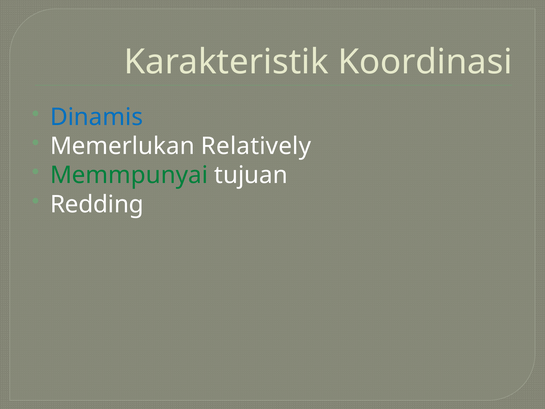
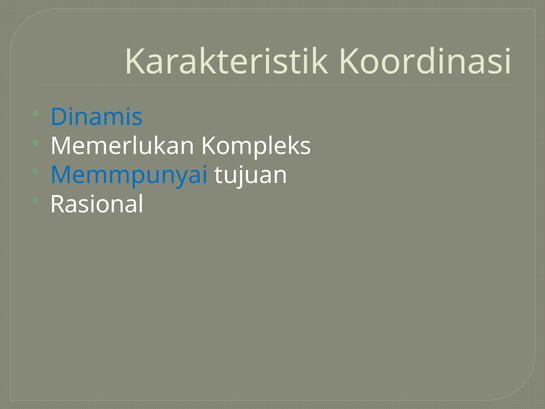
Relatively: Relatively -> Kompleks
Memmpunyai colour: green -> blue
Redding: Redding -> Rasional
